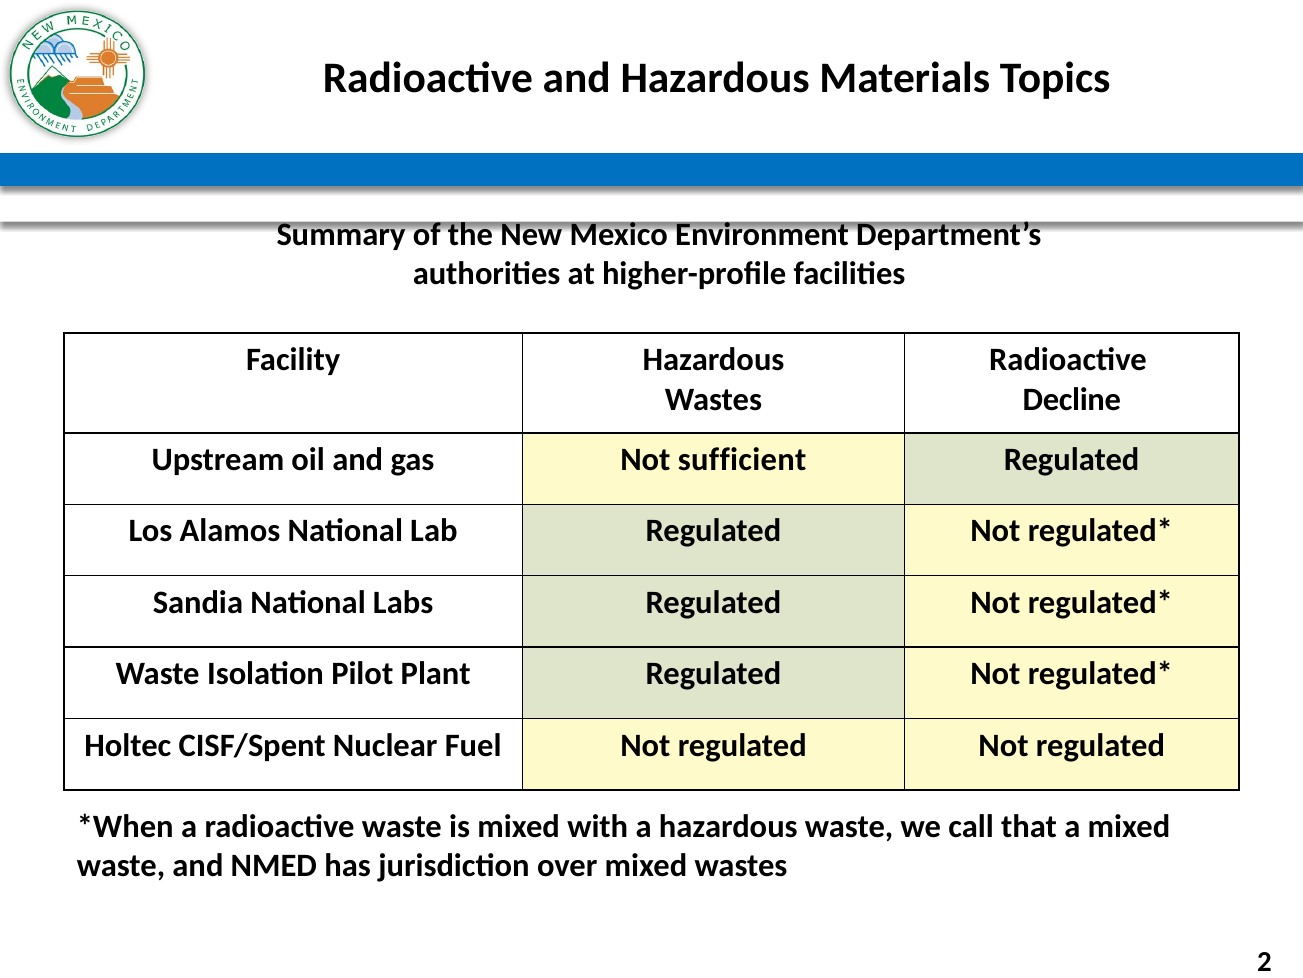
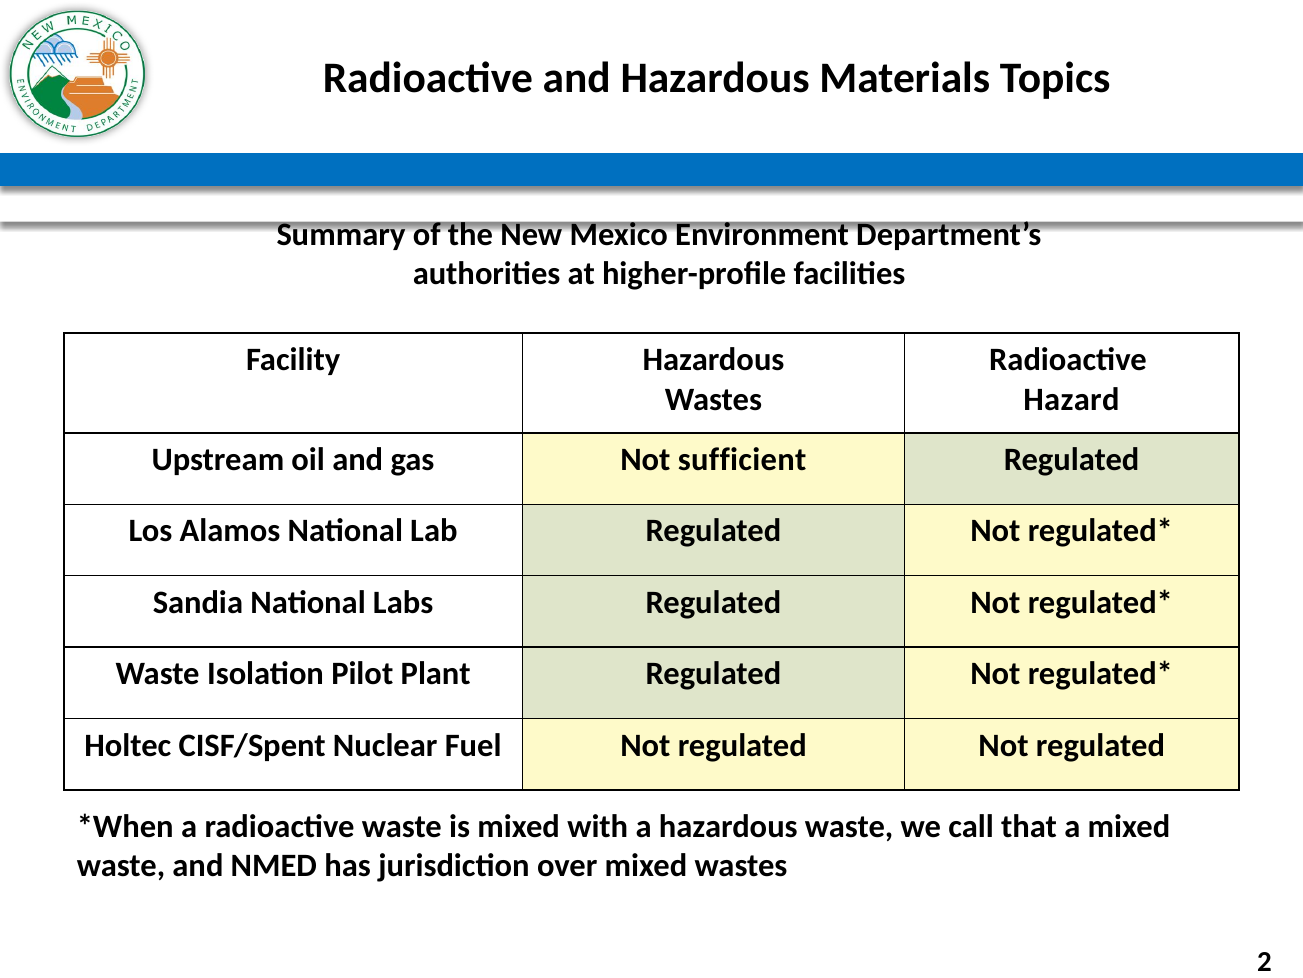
Decline: Decline -> Hazard
